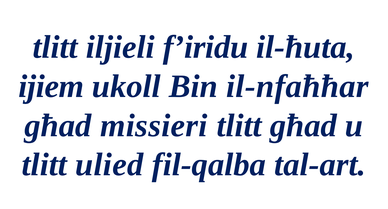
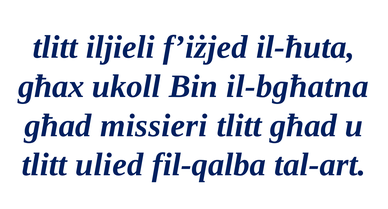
f’iridu: f’iridu -> f’iżjed
ijiem: ijiem -> għax
il-nfaħħar: il-nfaħħar -> il-bgħatna
